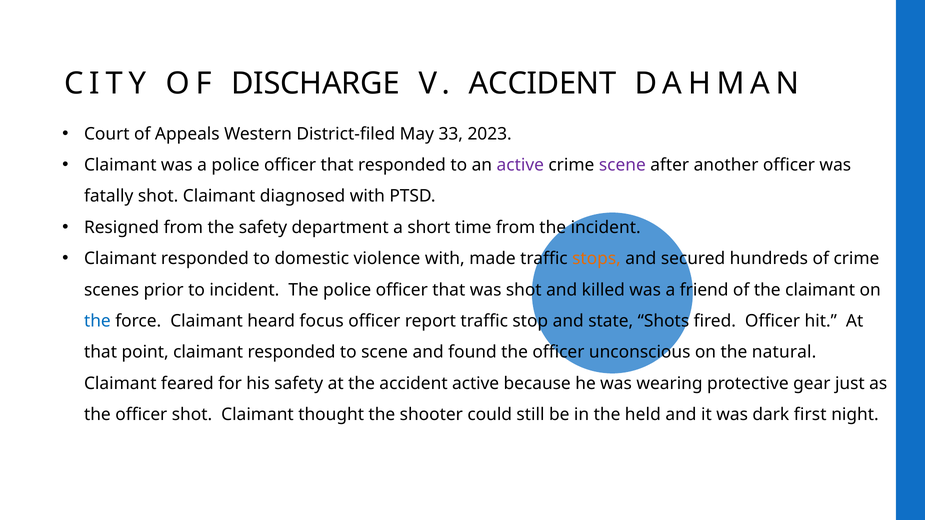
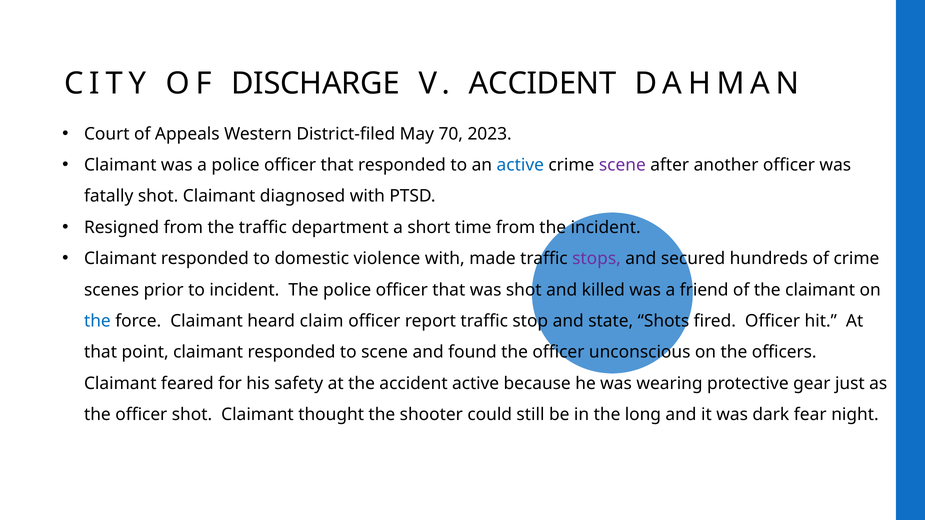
33: 33 -> 70
active at (520, 165) colour: purple -> blue
the safety: safety -> traffic
stops colour: orange -> purple
focus: focus -> claim
natural: natural -> officers
held: held -> long
first: first -> fear
